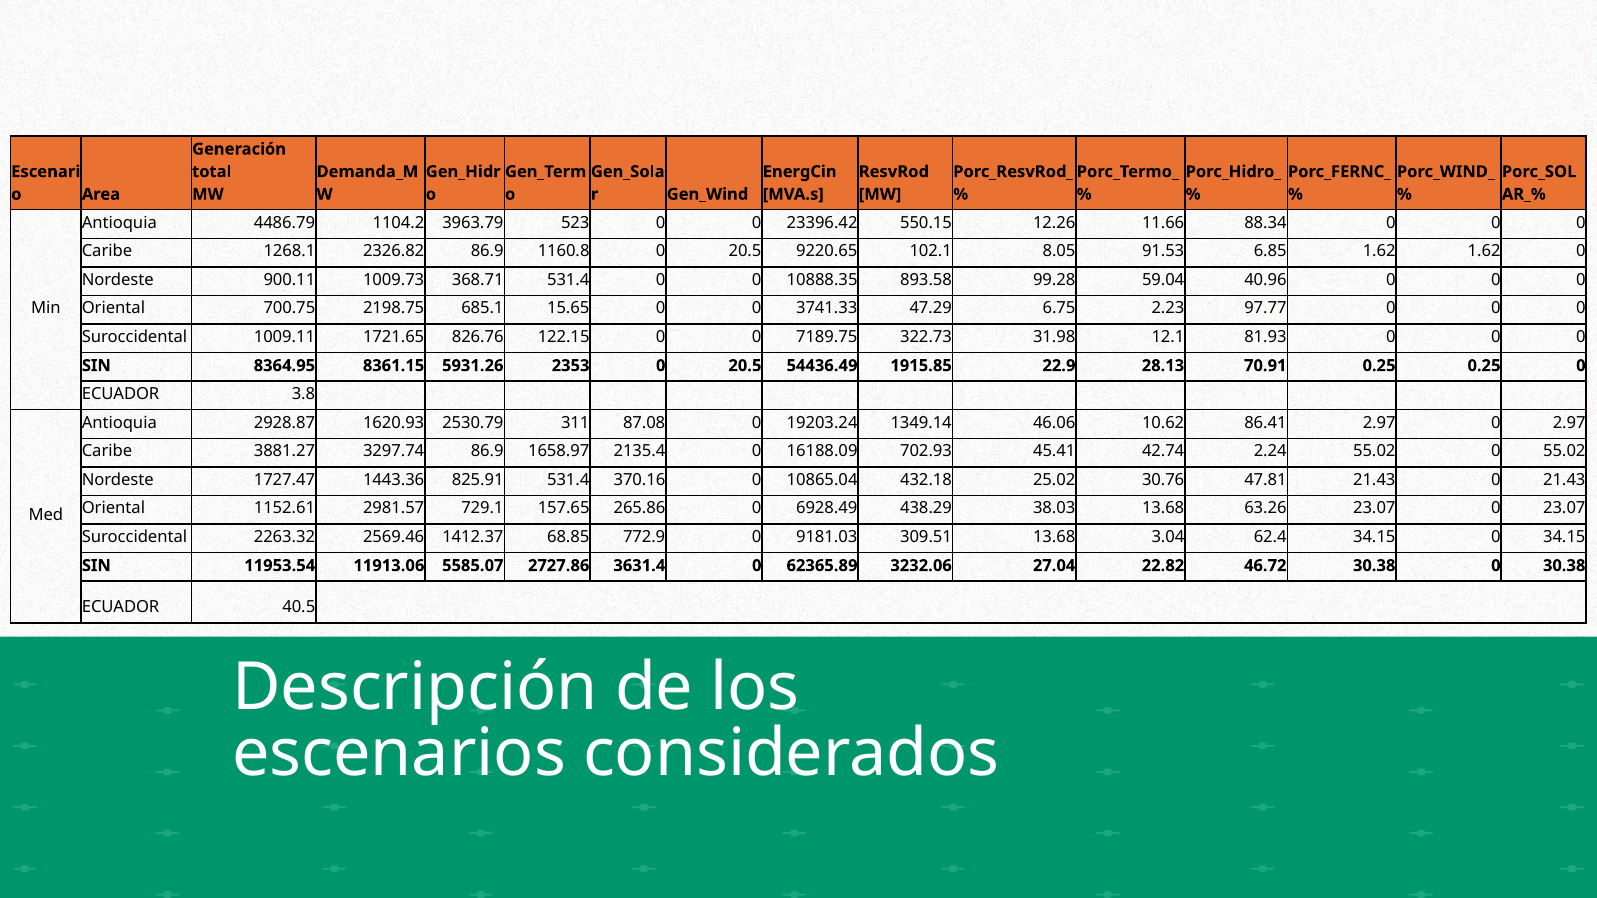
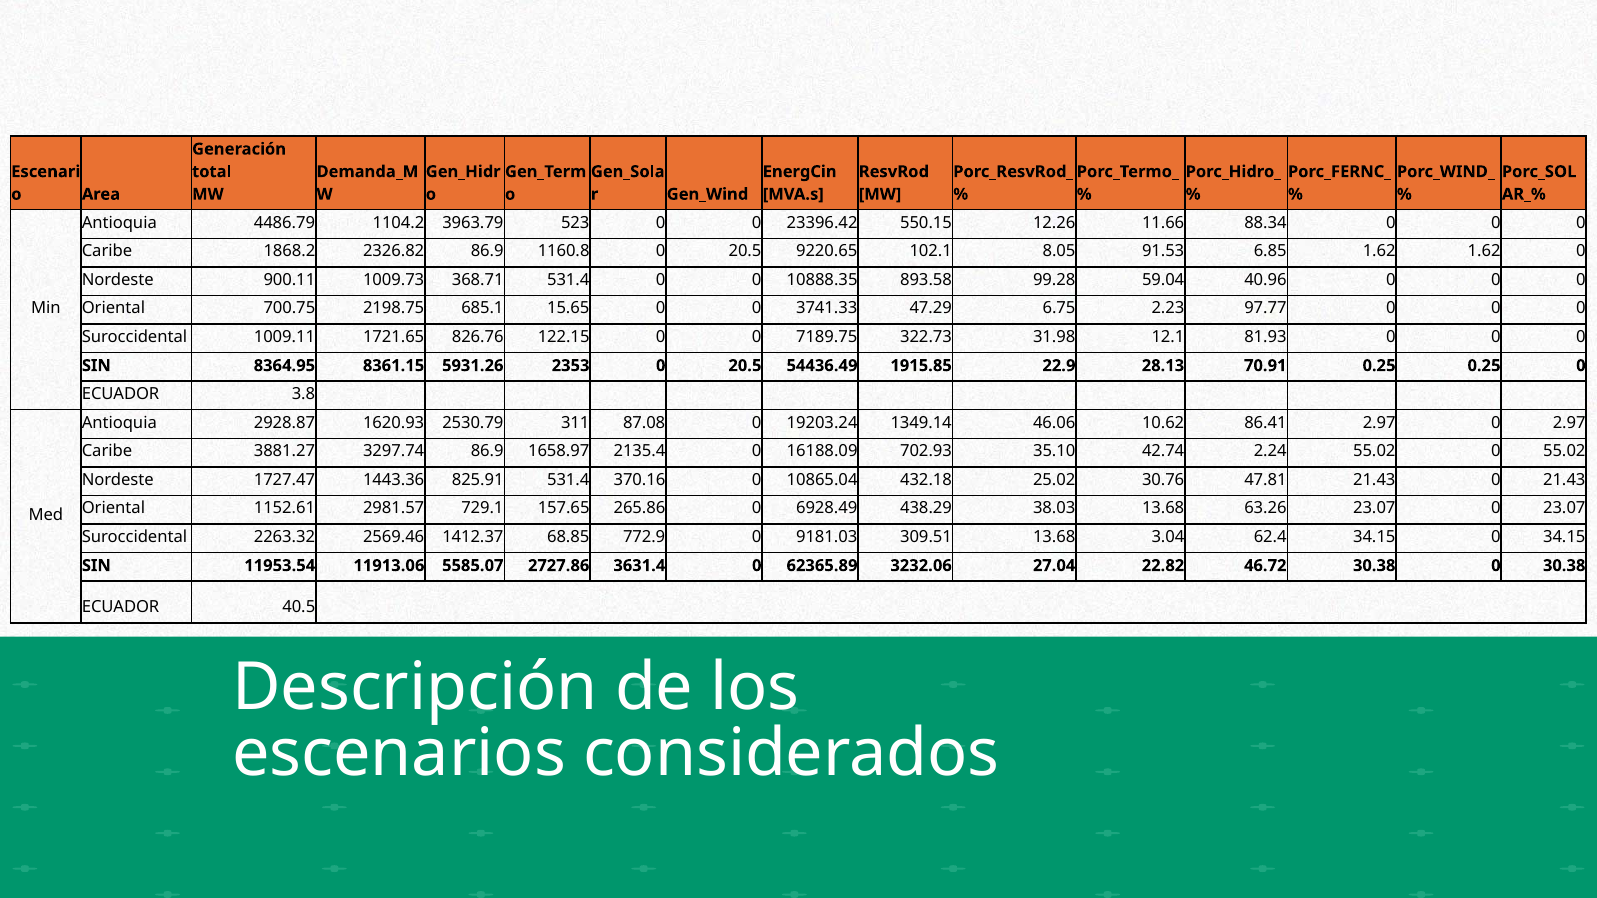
1268.1: 1268.1 -> 1868.2
45.41: 45.41 -> 35.10
